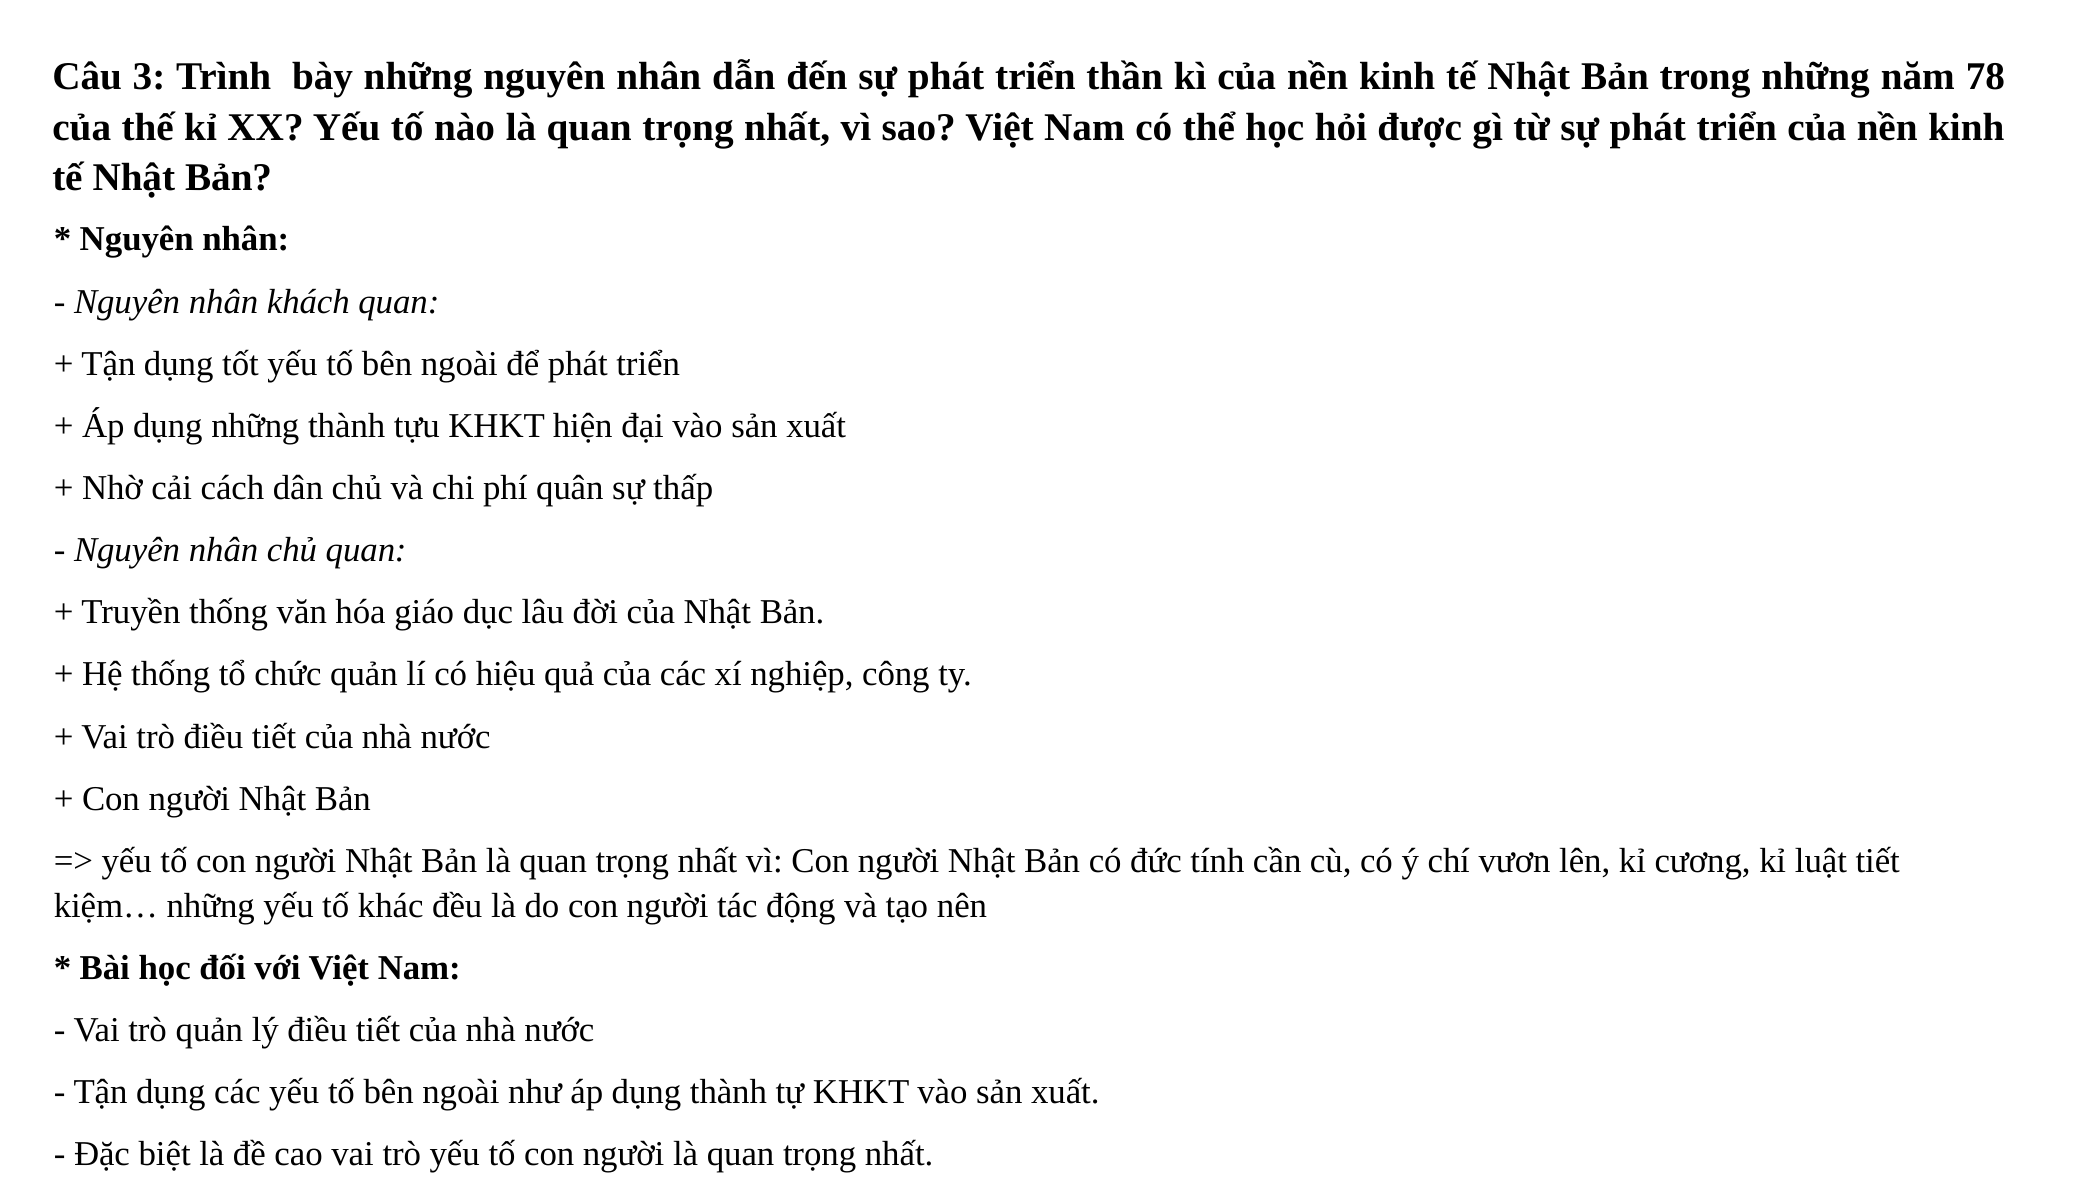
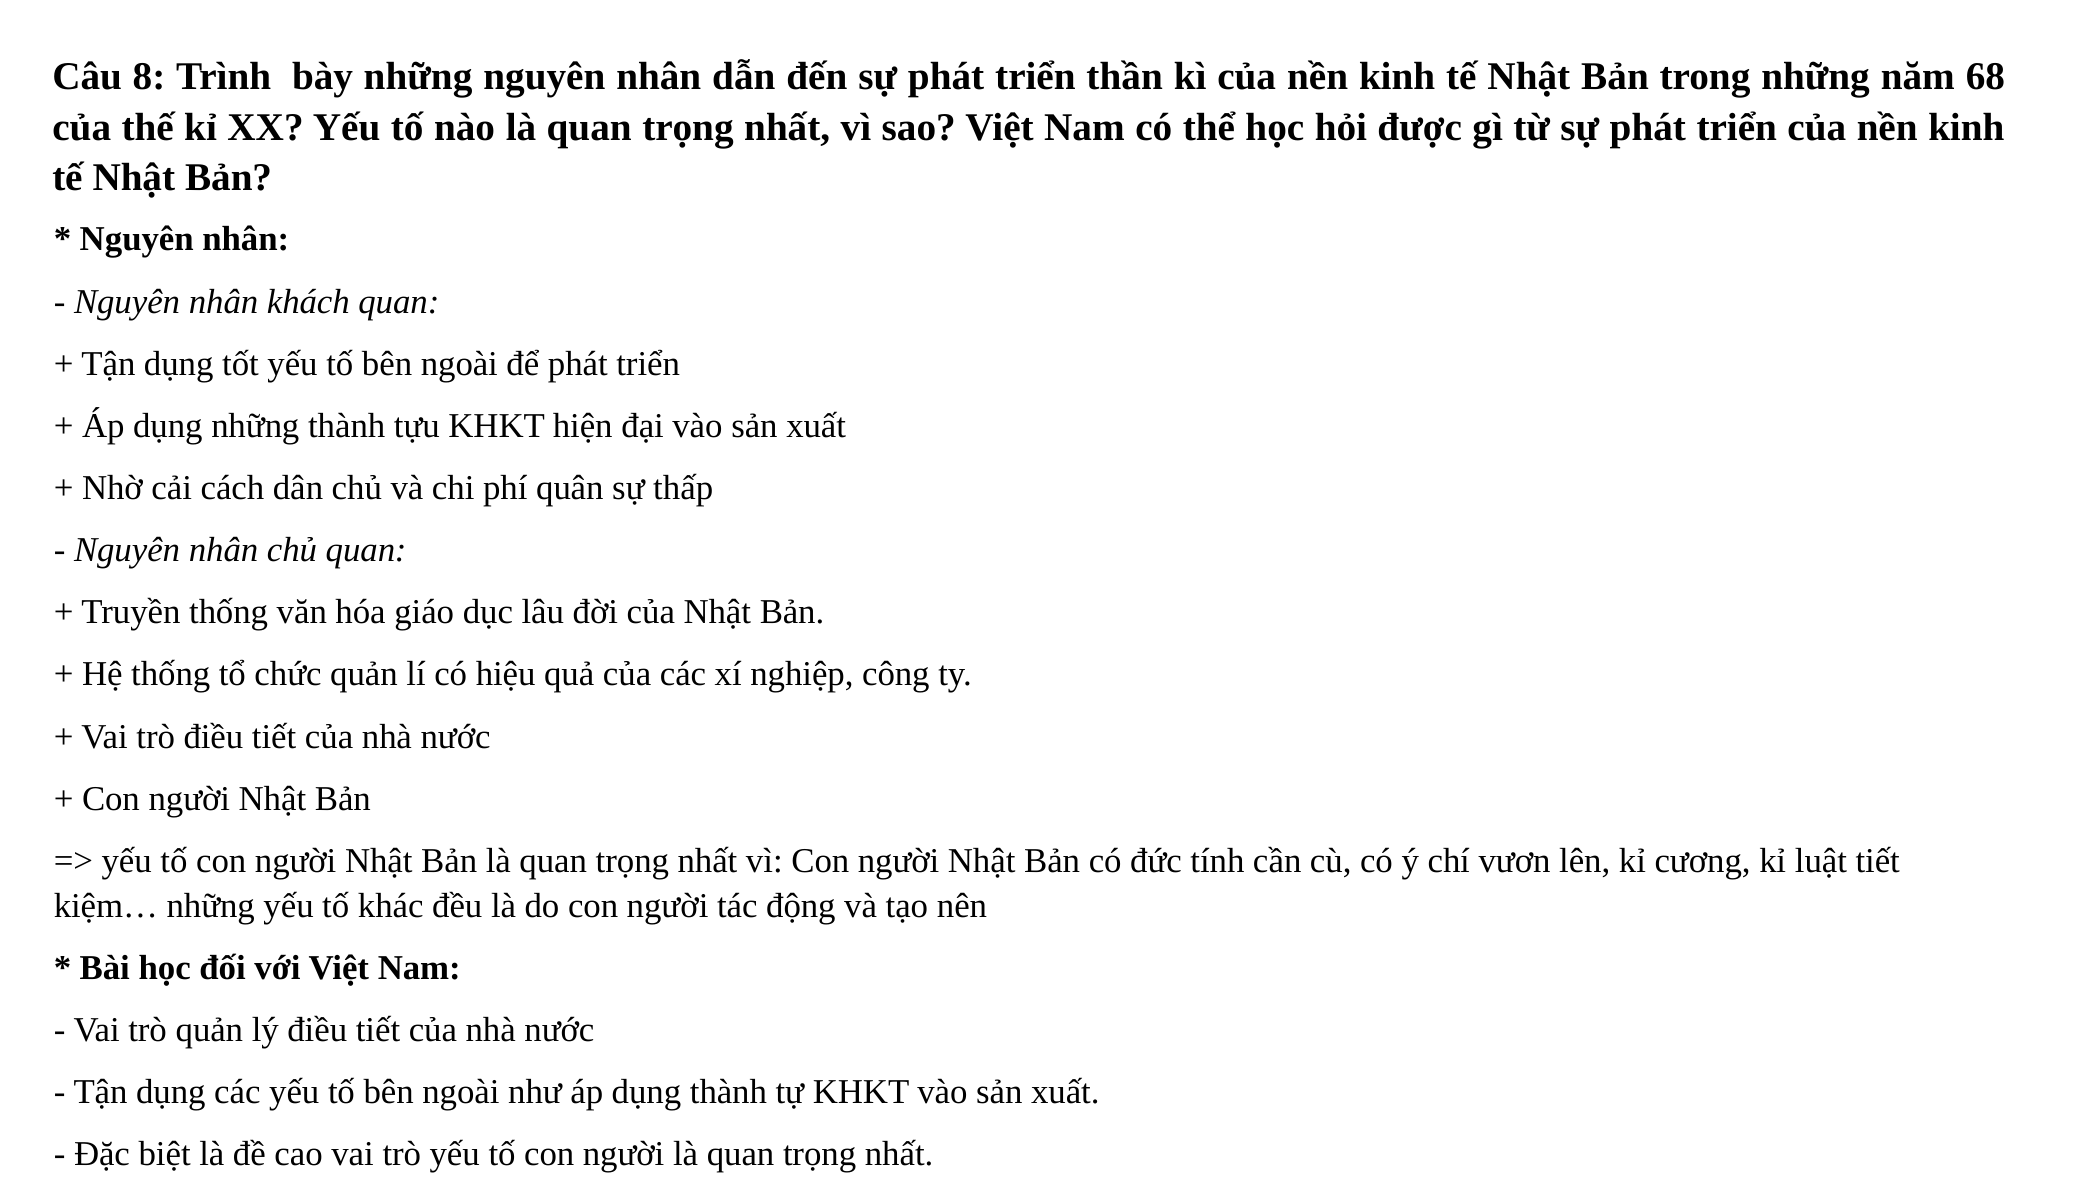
3: 3 -> 8
78: 78 -> 68
